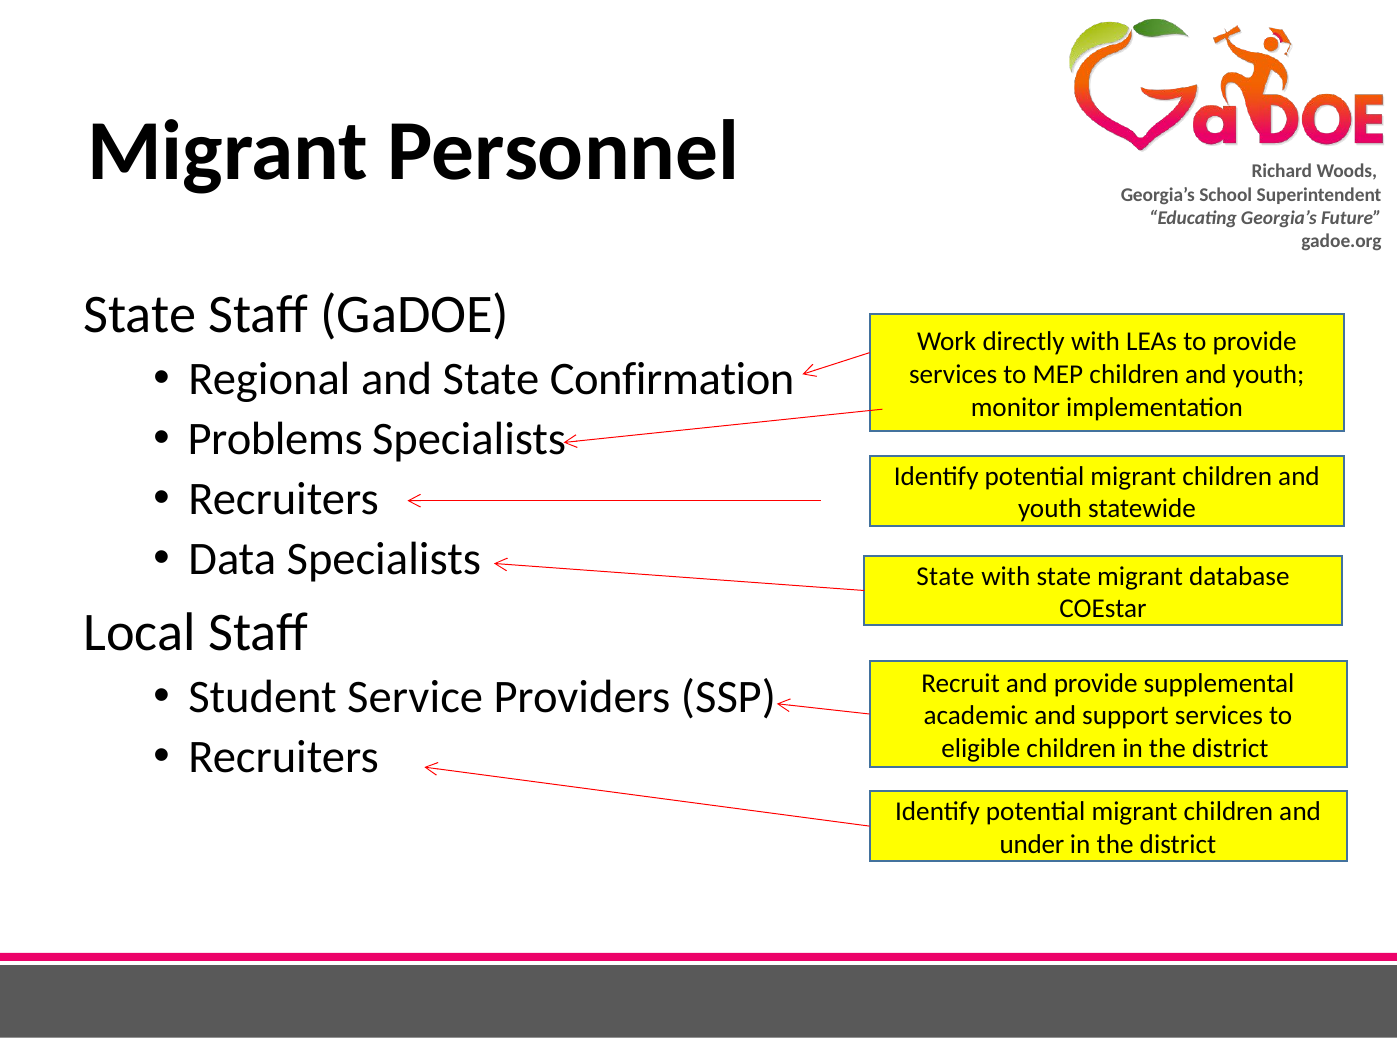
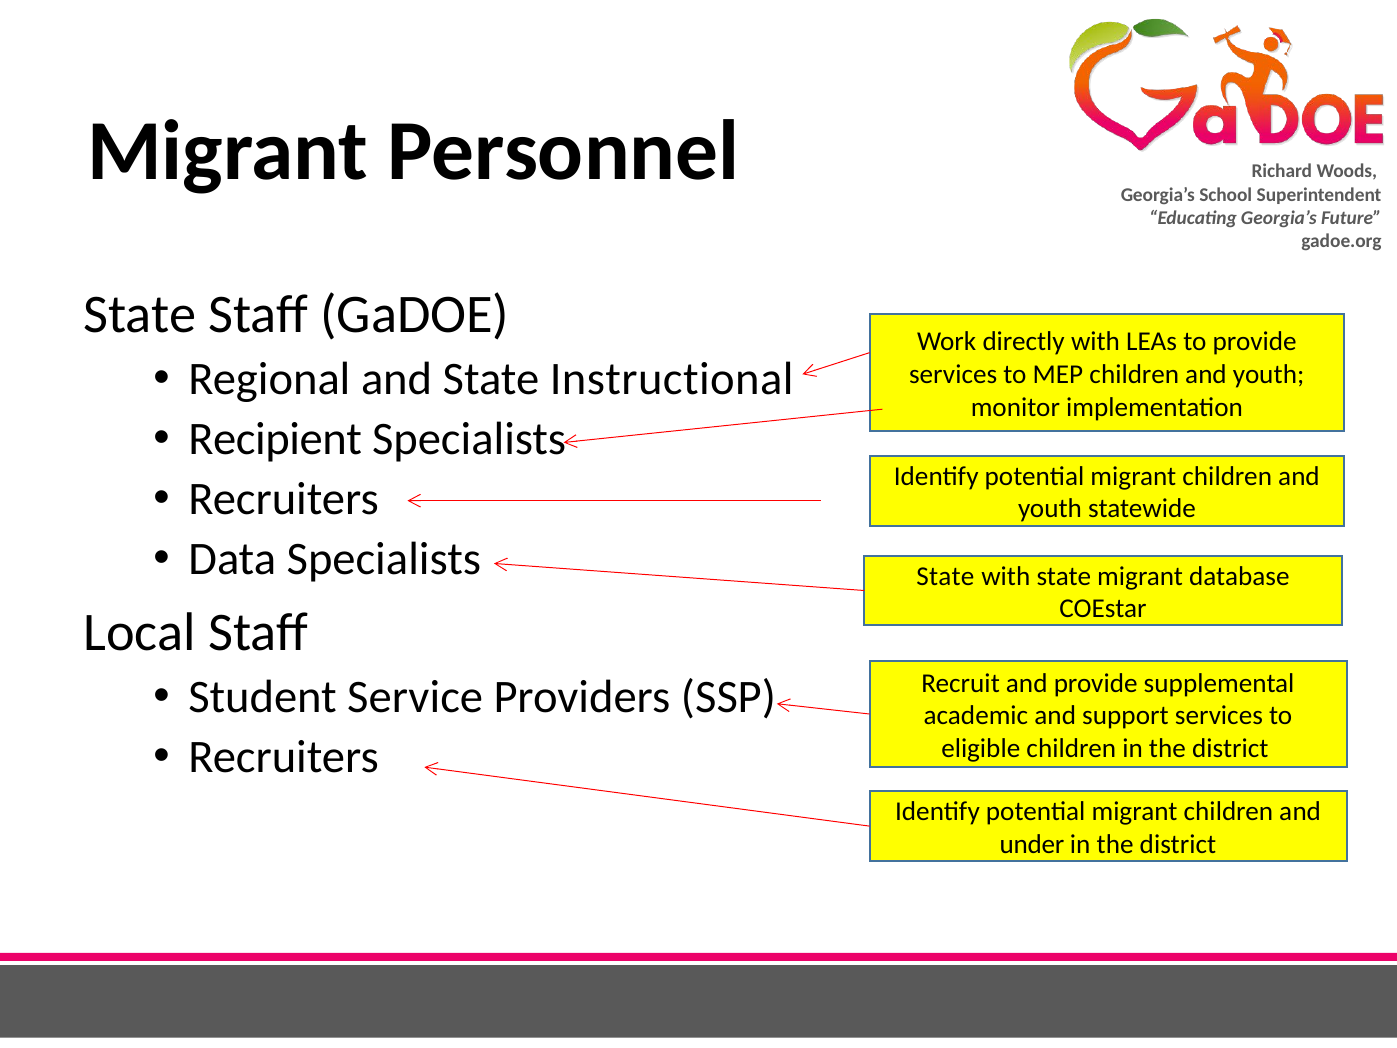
Confirmation: Confirmation -> Instructional
Problems: Problems -> Recipient
